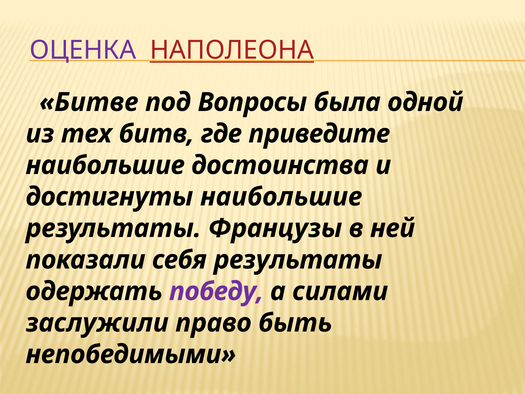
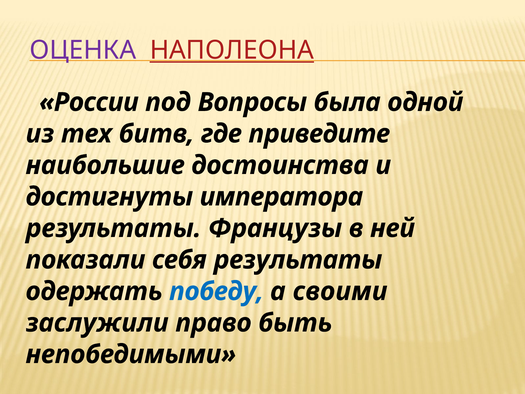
Битве: Битве -> России
достигнуты наибольшие: наибольшие -> императора
победу colour: purple -> blue
силами: силами -> своими
